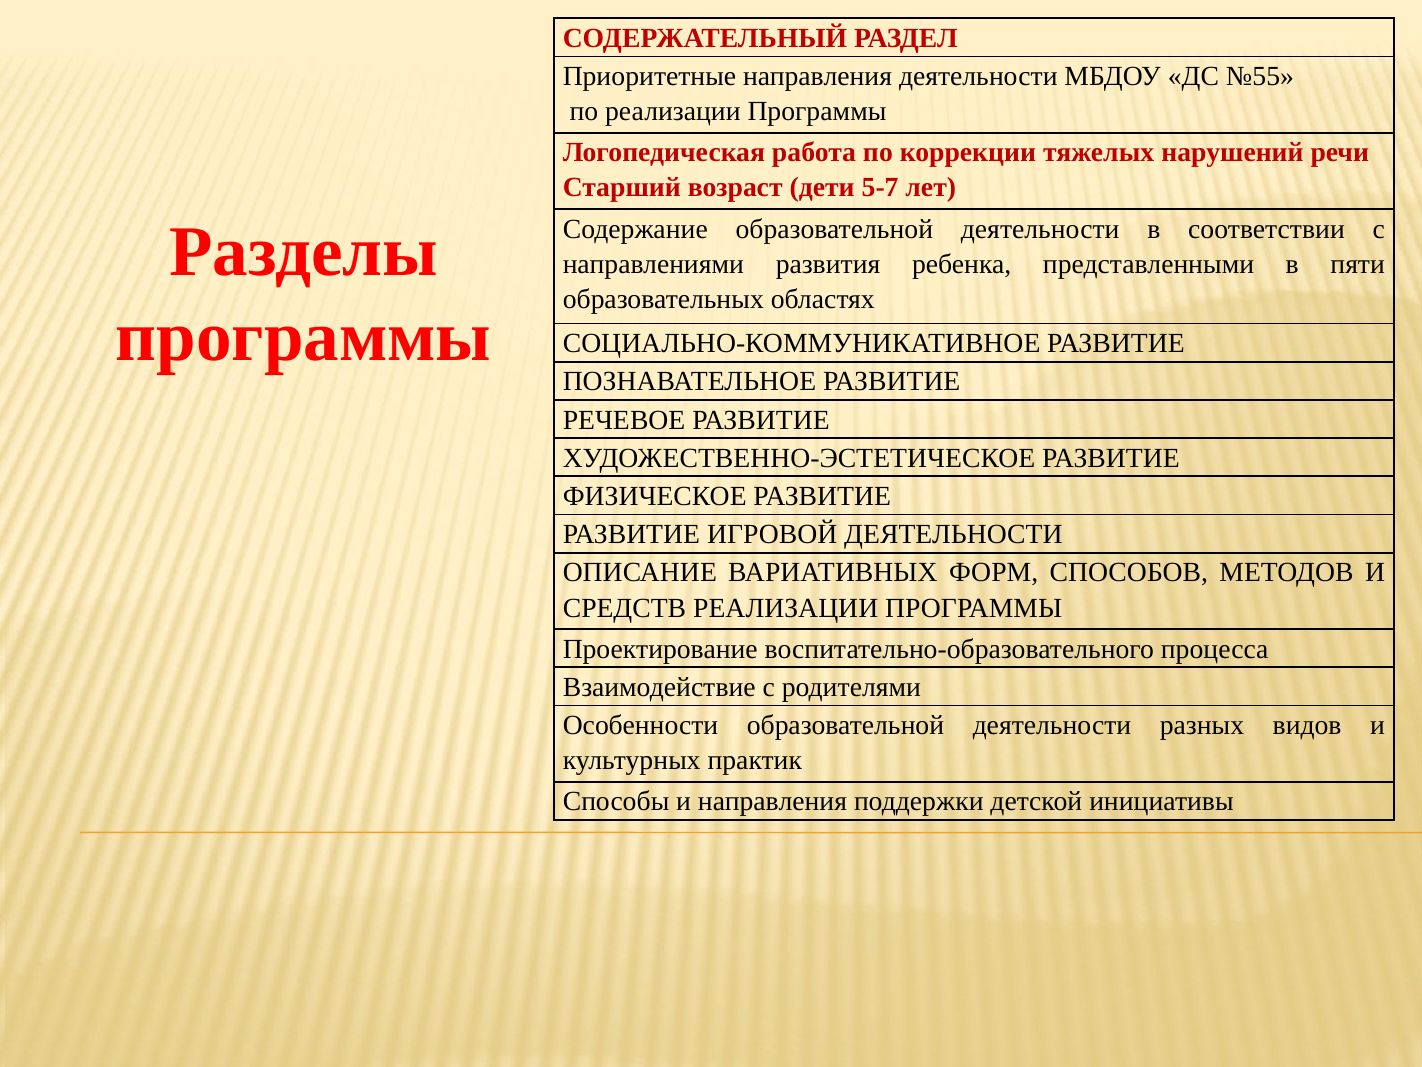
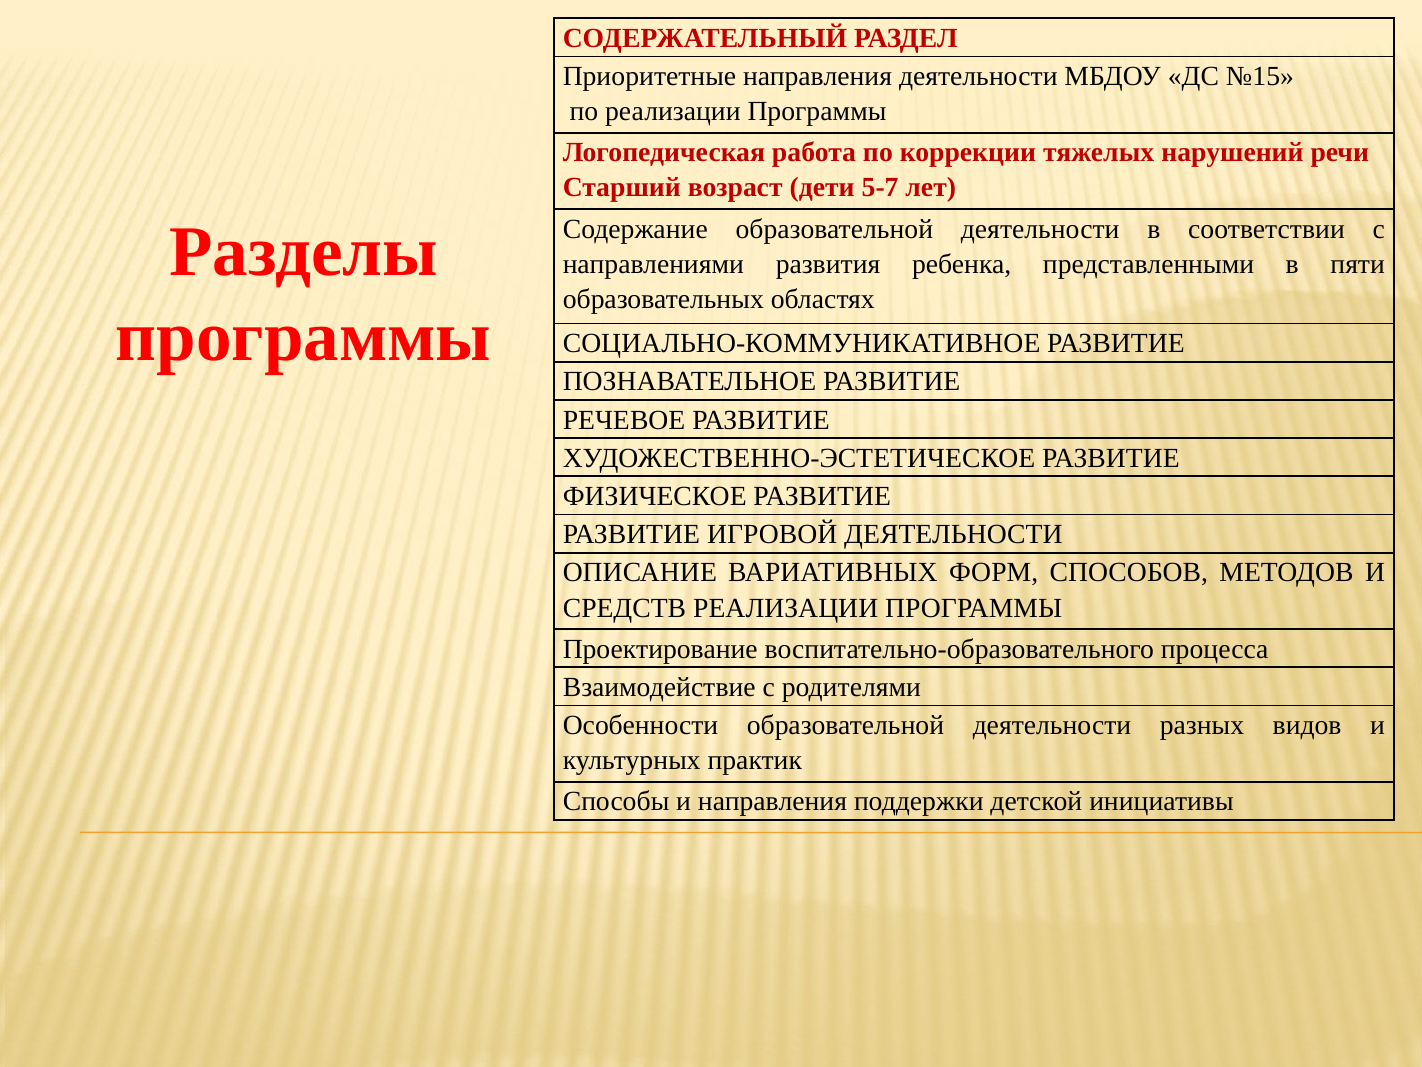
№55: №55 -> №15
